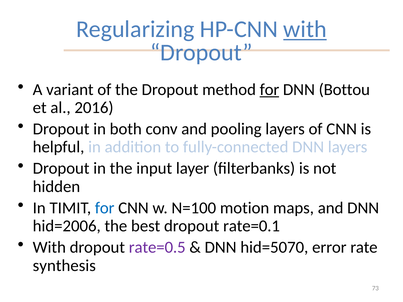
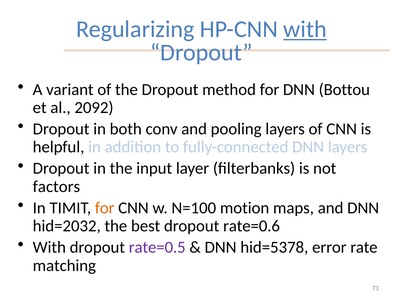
for at (270, 90) underline: present -> none
2016: 2016 -> 2092
hidden: hidden -> factors
for at (105, 208) colour: blue -> orange
hid=2006: hid=2006 -> hid=2032
rate=0.1: rate=0.1 -> rate=0.6
hid=5070: hid=5070 -> hid=5378
synthesis: synthesis -> matching
